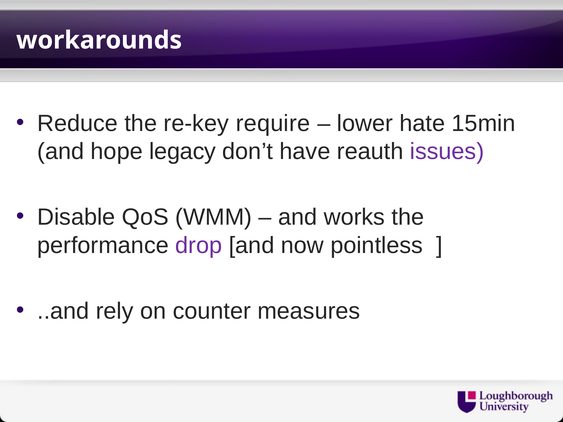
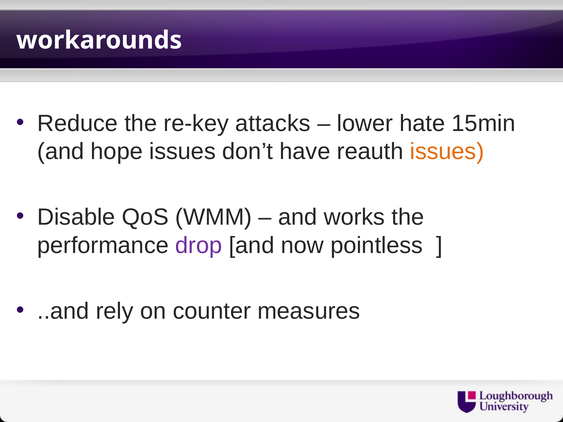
require: require -> attacks
hope legacy: legacy -> issues
issues at (447, 152) colour: purple -> orange
